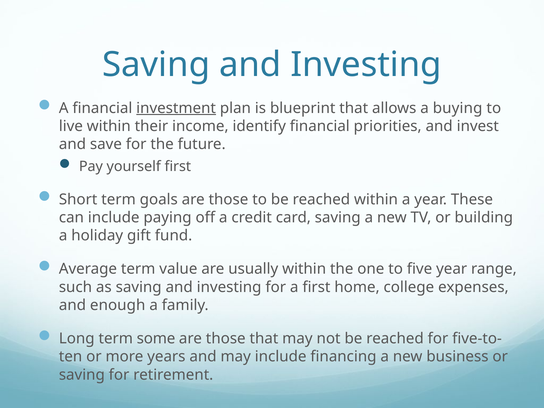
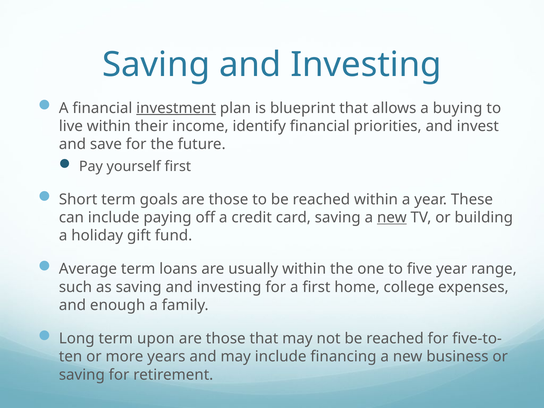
new at (392, 217) underline: none -> present
value: value -> loans
some: some -> upon
